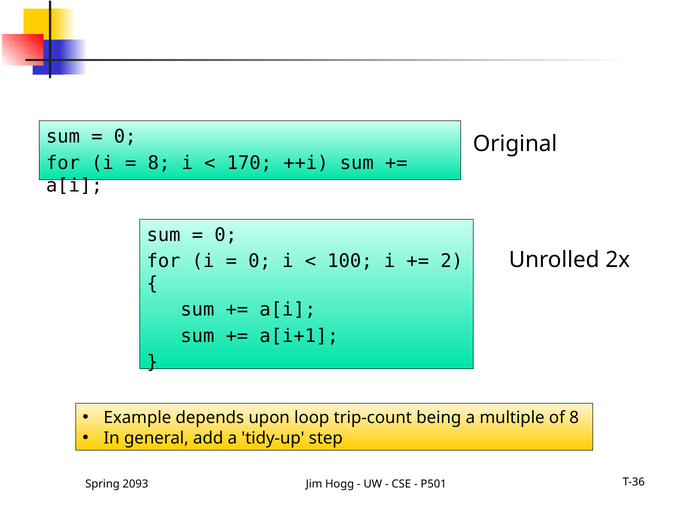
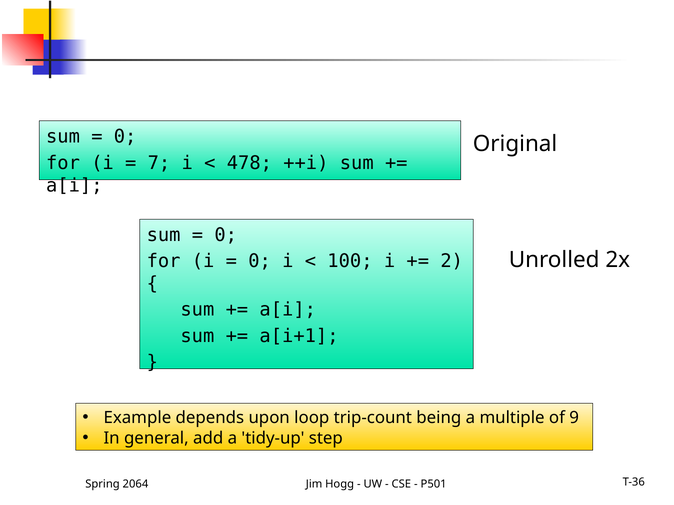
8 at (159, 163): 8 -> 7
170: 170 -> 478
of 8: 8 -> 9
2093: 2093 -> 2064
